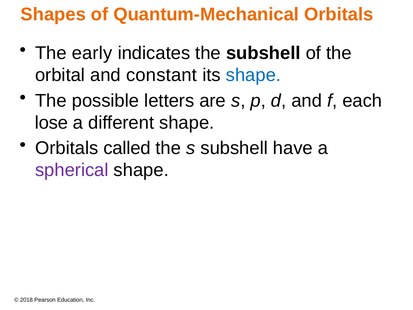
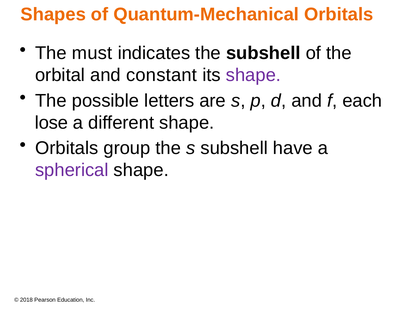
early: early -> must
shape at (253, 75) colour: blue -> purple
called: called -> group
